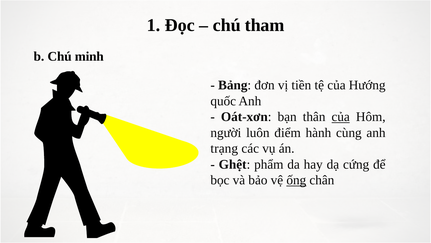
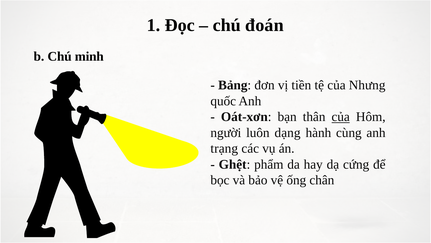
tham: tham -> đoán
Hướng: Hướng -> Nhưng
điểm: điểm -> dạng
ống underline: present -> none
